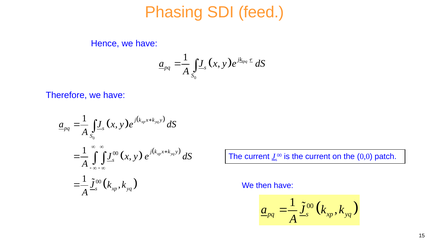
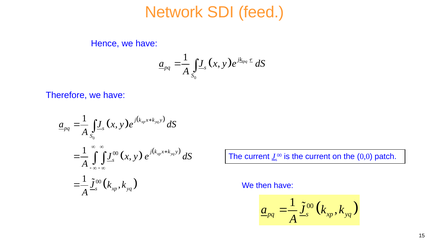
Phasing: Phasing -> Network
